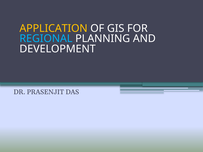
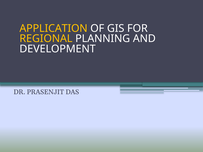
REGIONAL colour: light blue -> yellow
